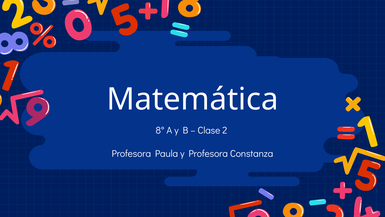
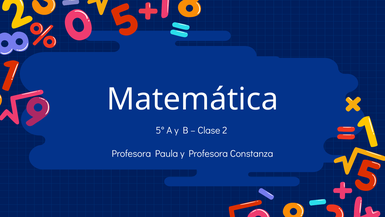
8°: 8° -> 5°
